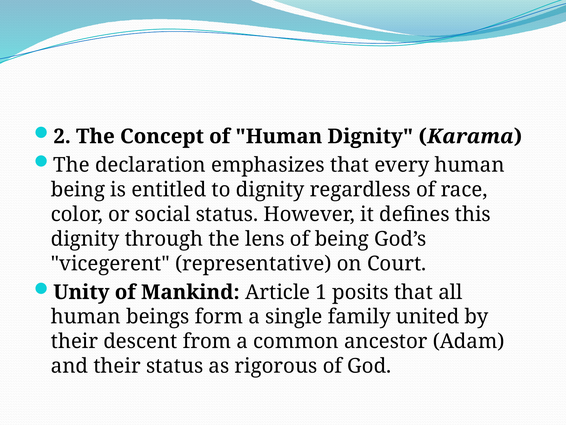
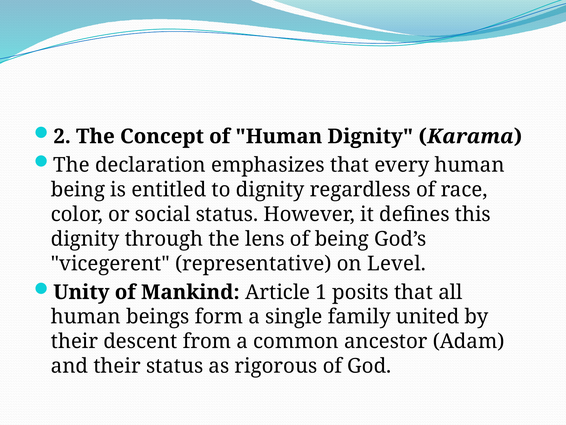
Court: Court -> Level
